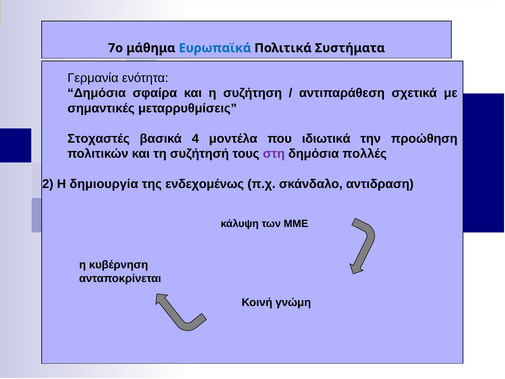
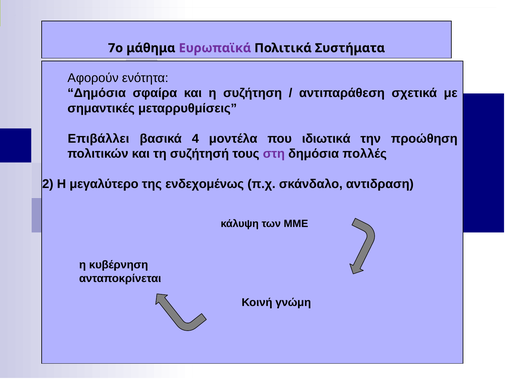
Ευρωπαϊκά colour: blue -> purple
Γερμανία: Γερμανία -> Αφορούν
Στοχαστές: Στοχαστές -> Επιβάλλει
δημιουργία: δημιουργία -> μεγαλύτερο
